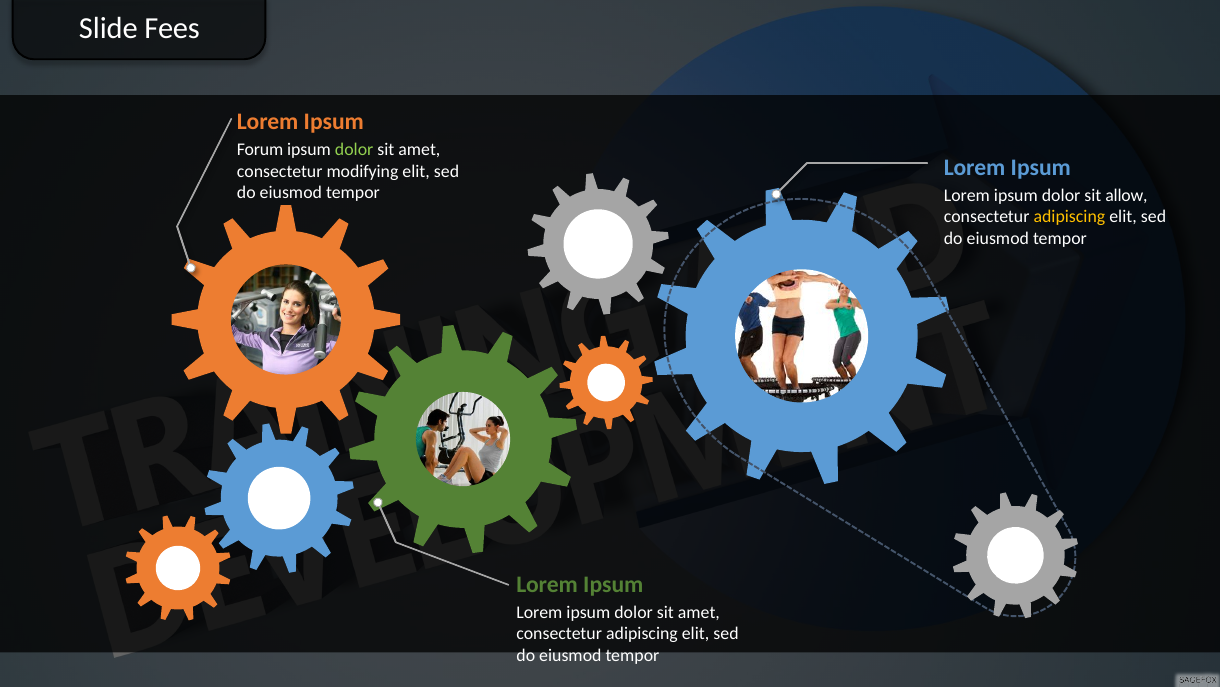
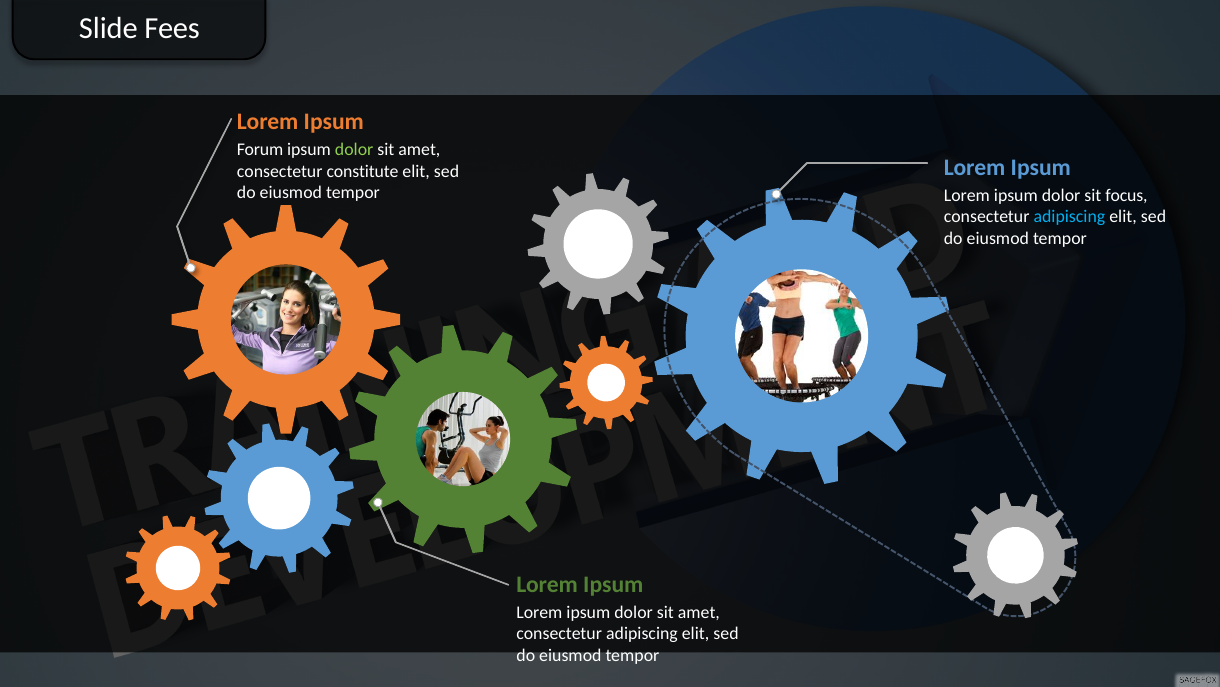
modifying: modifying -> constitute
allow: allow -> focus
adipiscing at (1069, 217) colour: yellow -> light blue
